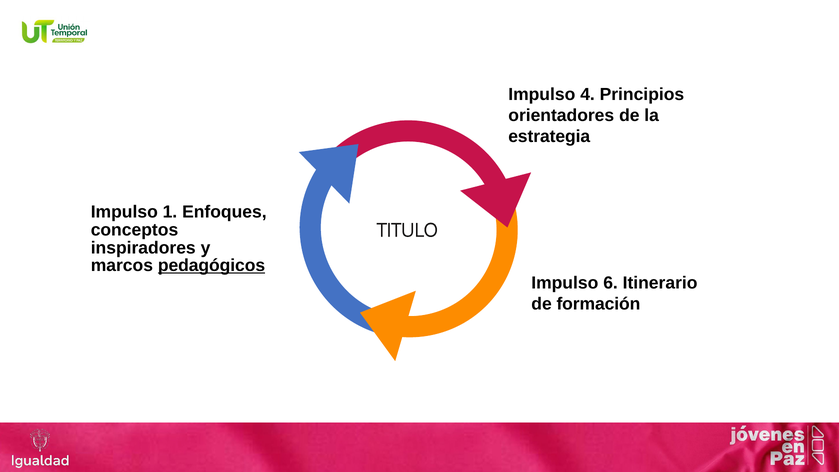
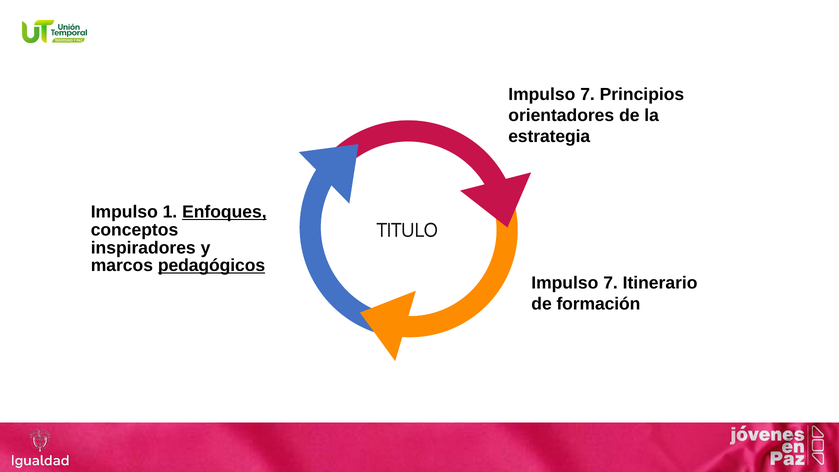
4 at (588, 94): 4 -> 7
Enfoques underline: none -> present
6 at (611, 283): 6 -> 7
